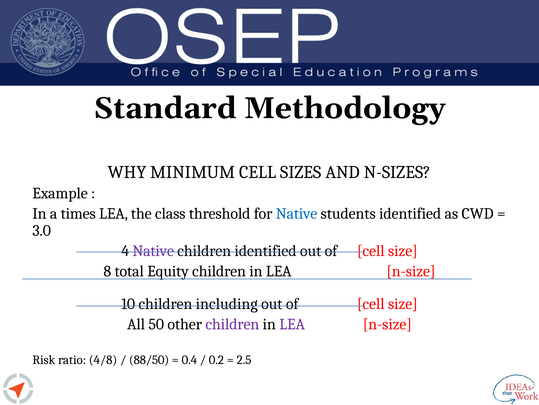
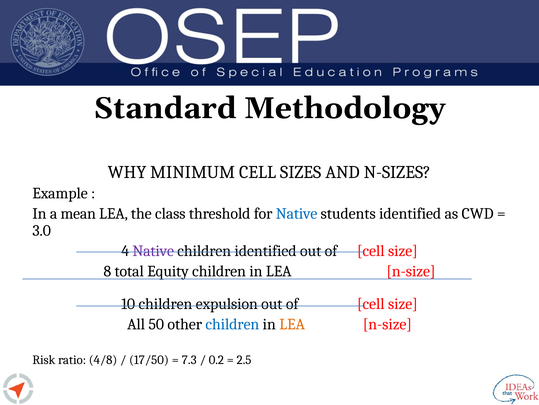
times: times -> mean
including: including -> expulsion
children at (232, 324) colour: purple -> blue
LEA at (292, 324) colour: purple -> orange
88/50: 88/50 -> 17/50
0.4: 0.4 -> 7.3
